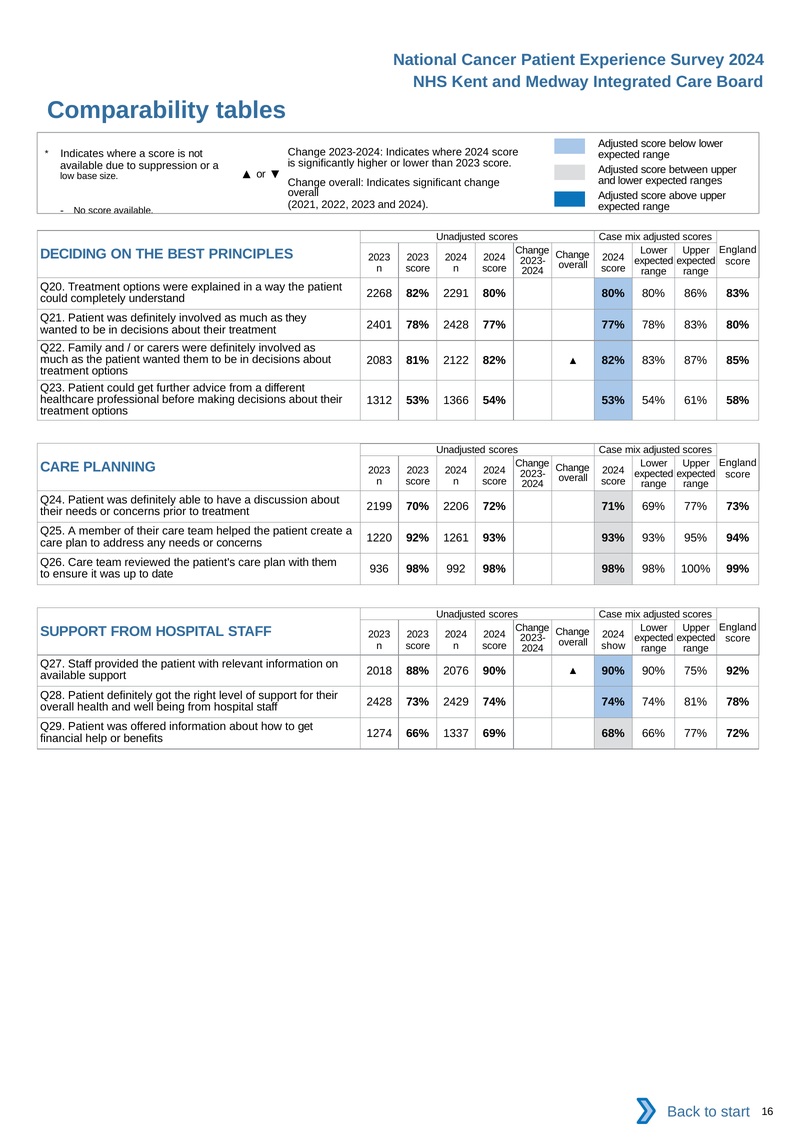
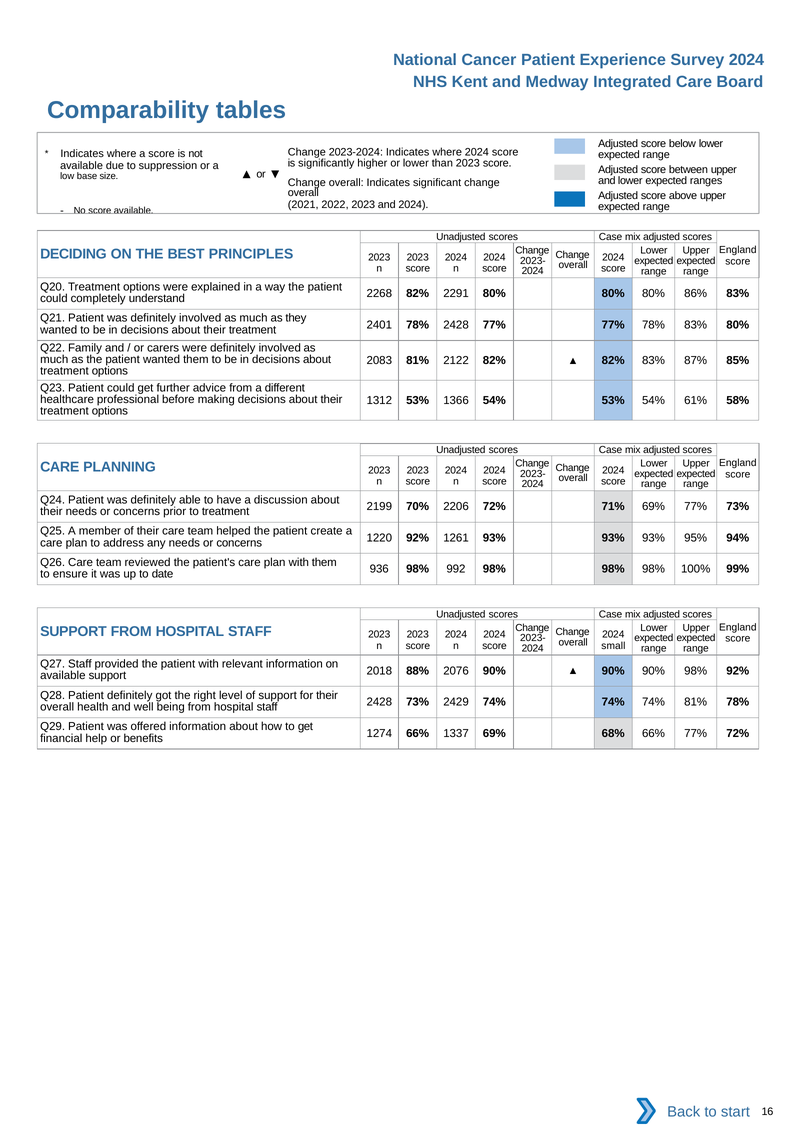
show: show -> small
90% 75%: 75% -> 98%
